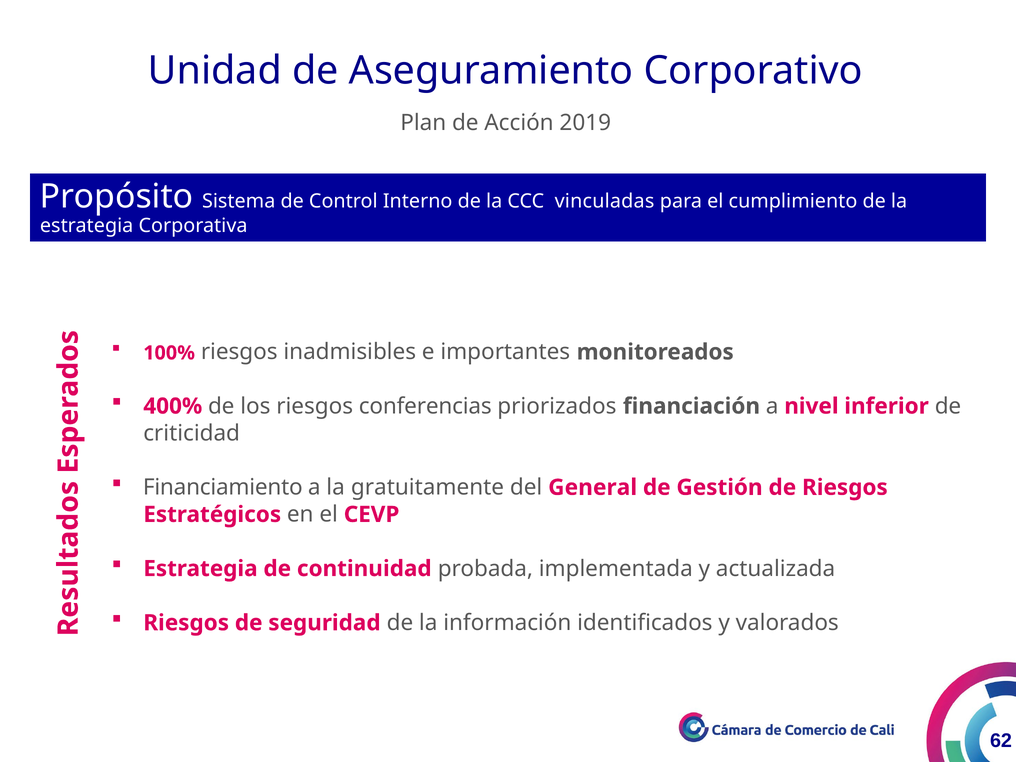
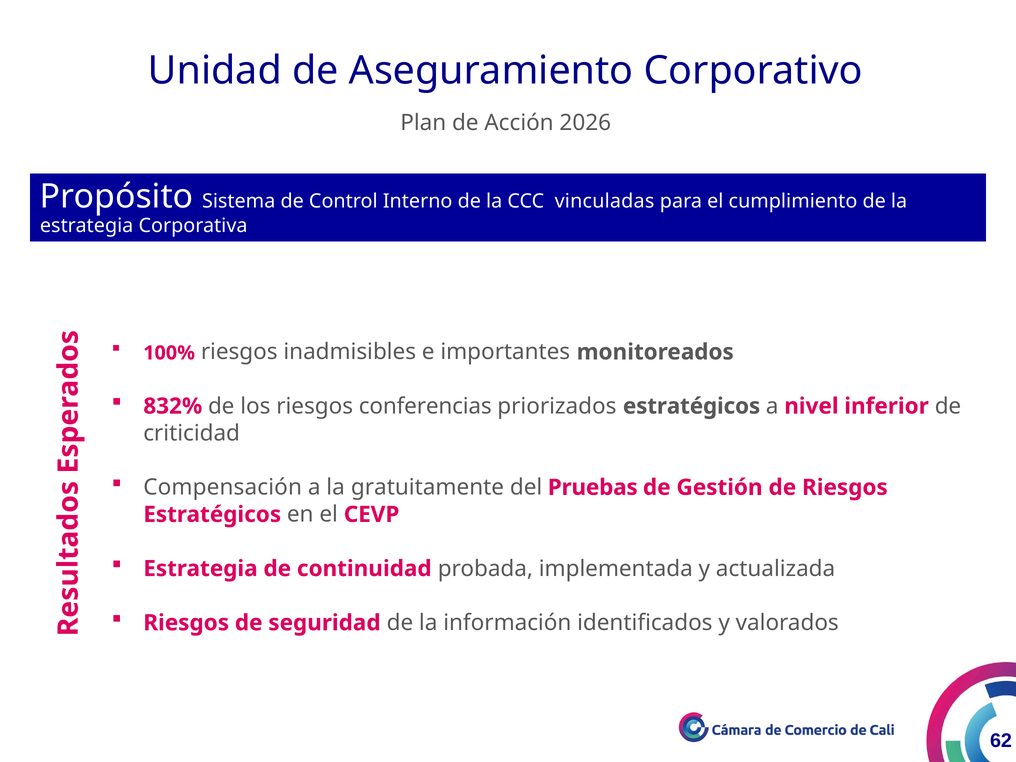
2019: 2019 -> 2026
400%: 400% -> 832%
priorizados financiación: financiación -> estratégicos
Financiamiento: Financiamiento -> Compensación
General: General -> Pruebas
